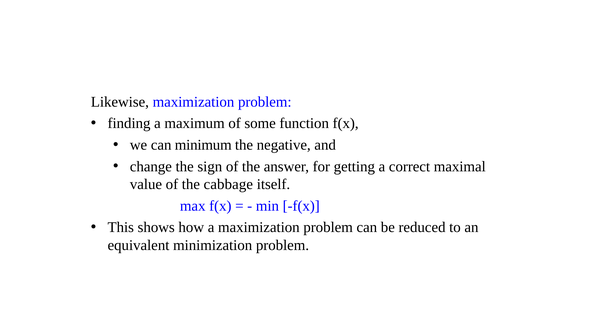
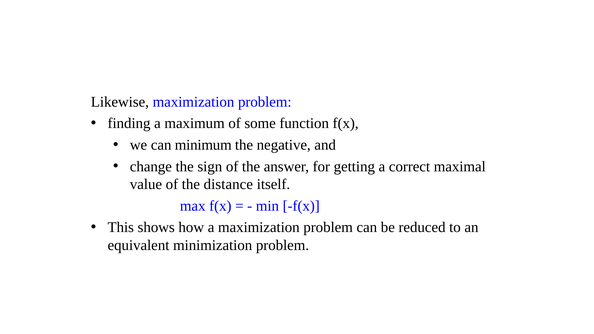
cabbage: cabbage -> distance
